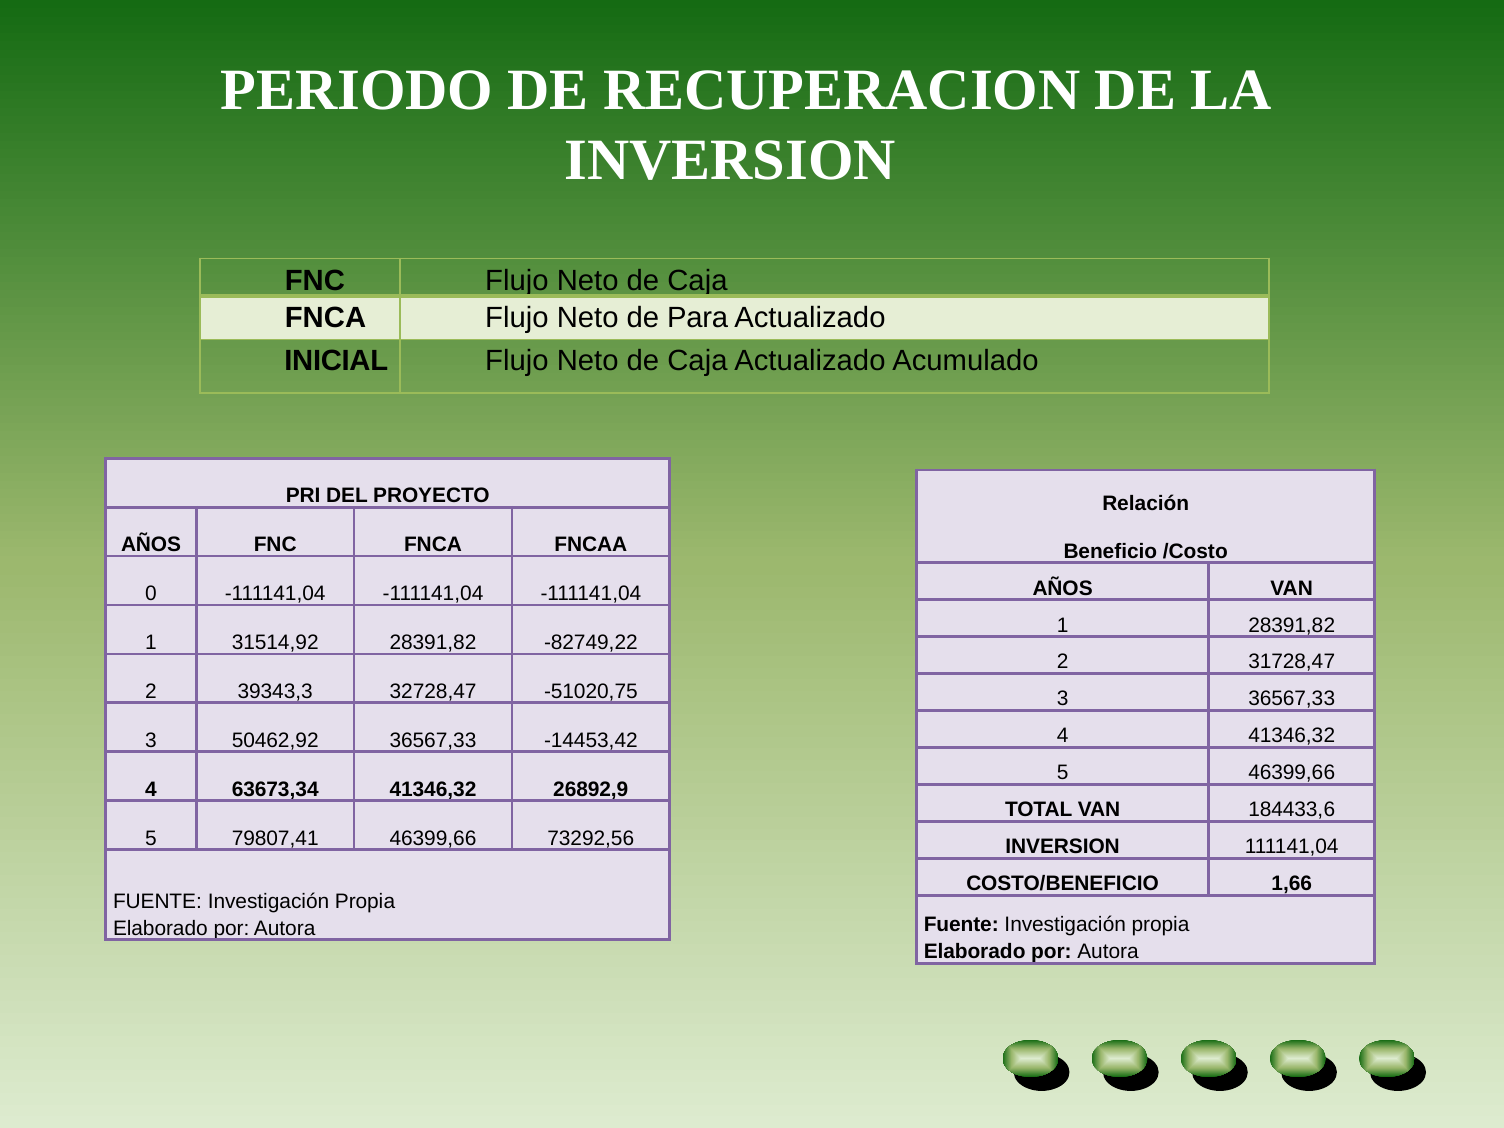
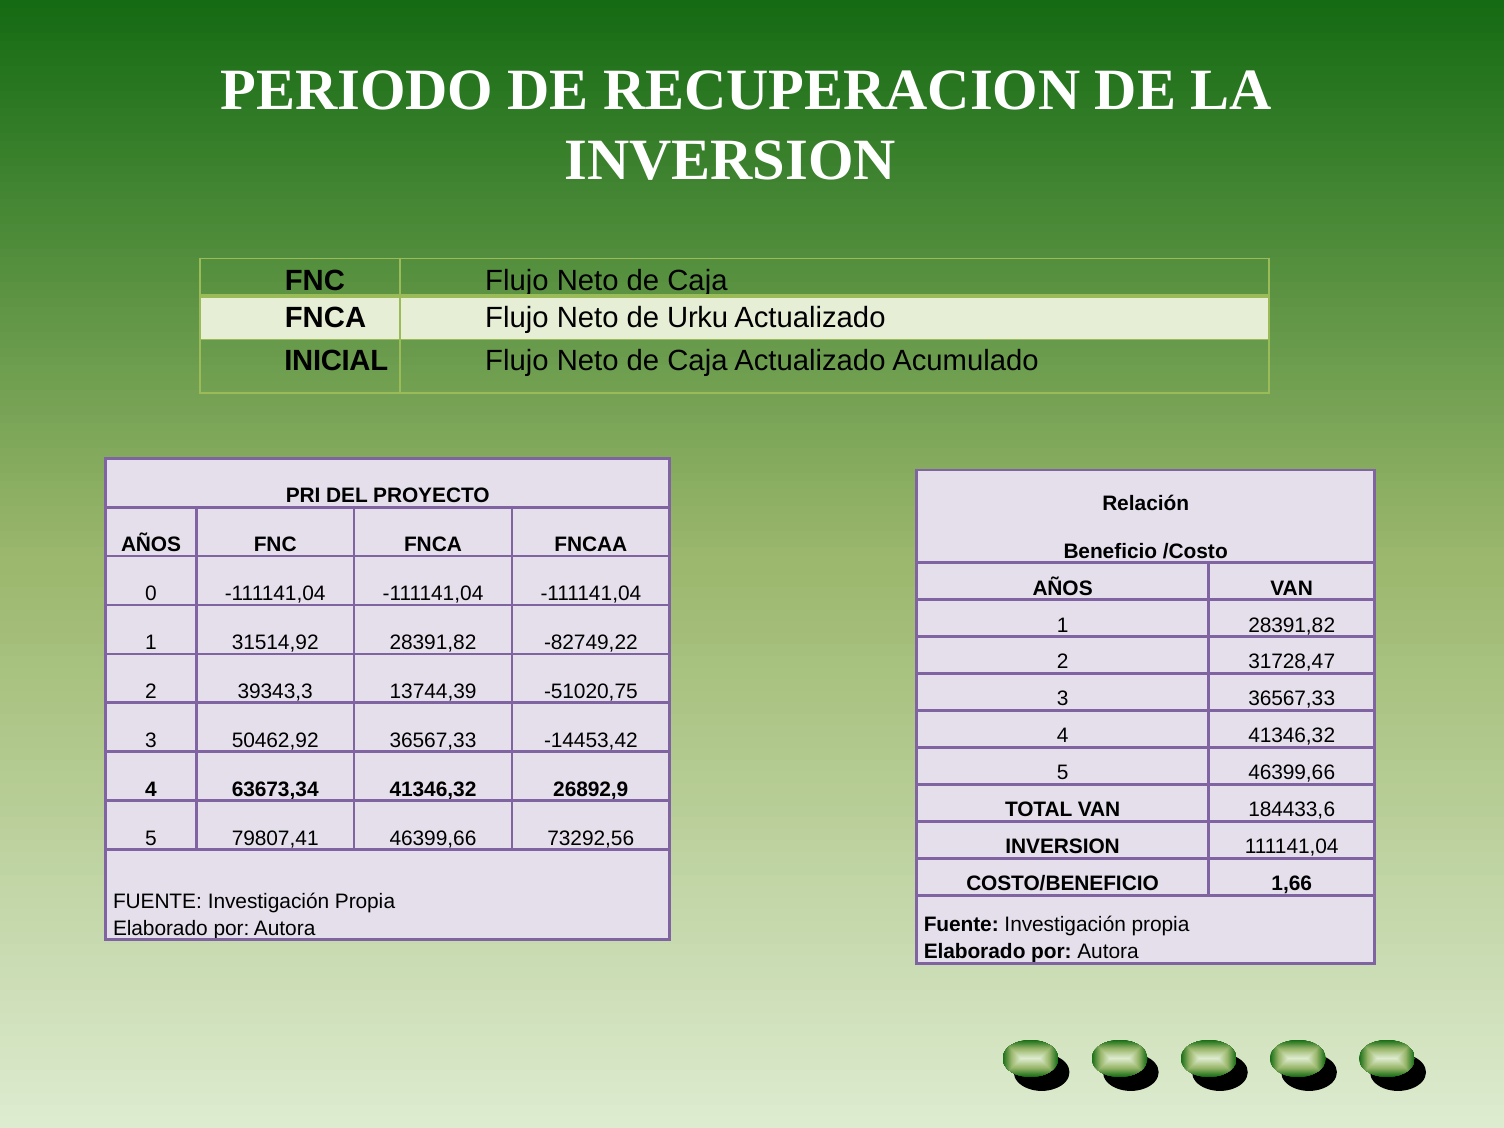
Para: Para -> Urku
32728,47: 32728,47 -> 13744,39
